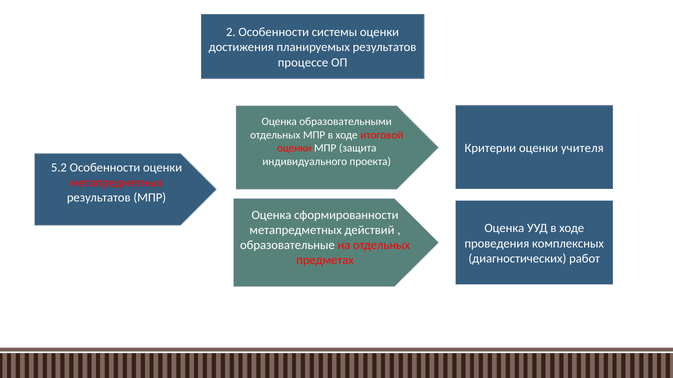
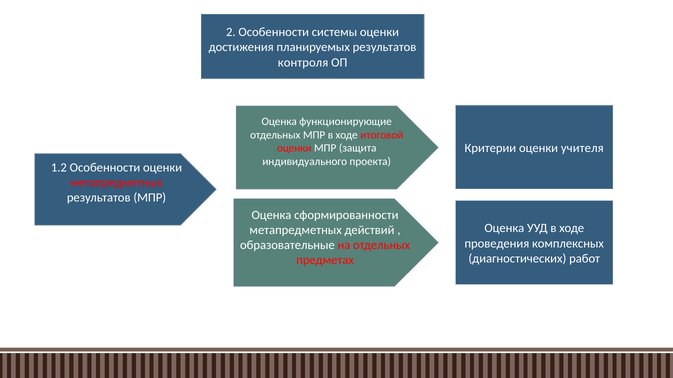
процессе: процессе -> контроля
образовательными: образовательными -> функционирующие
5.2: 5.2 -> 1.2
